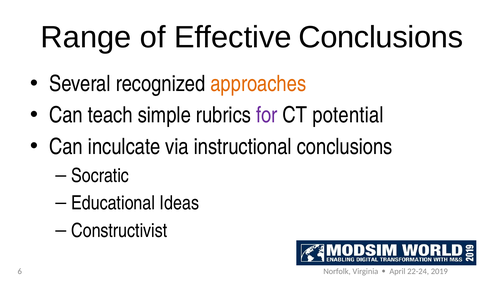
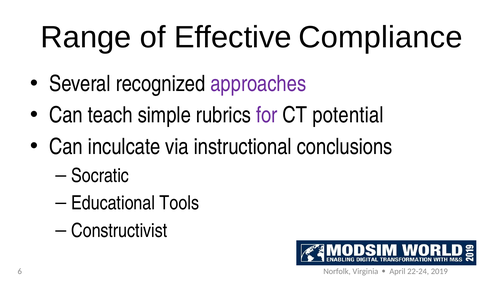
Effective Conclusions: Conclusions -> Compliance
approaches colour: orange -> purple
Ideas: Ideas -> Tools
